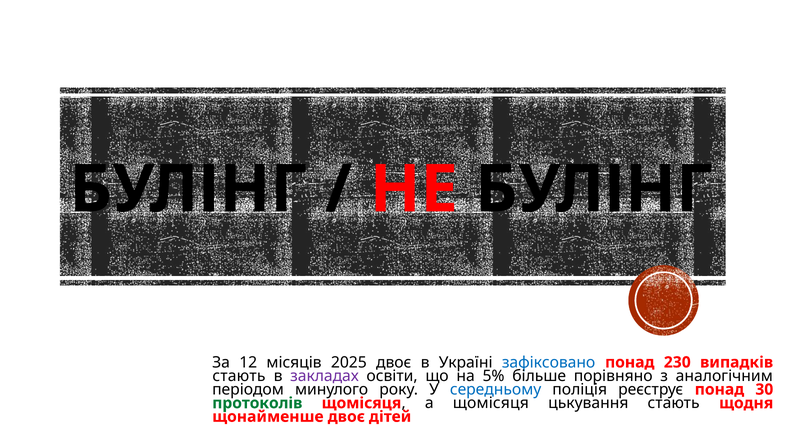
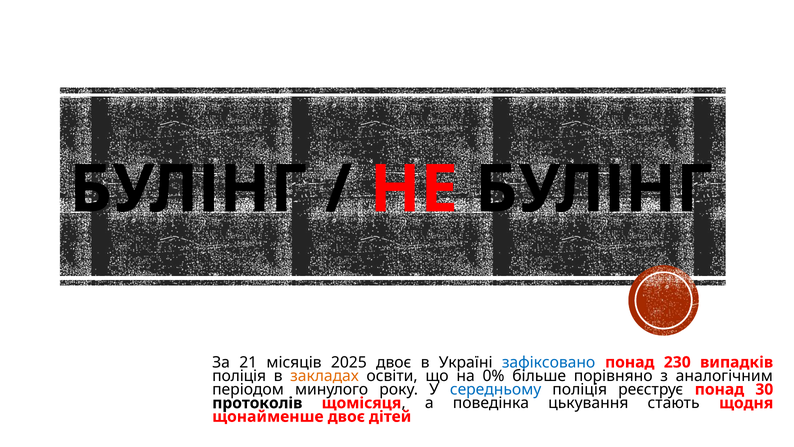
12: 12 -> 21
стають at (239, 376): стають -> поліція
закладах colour: purple -> orange
5%: 5% -> 0%
протоколів colour: green -> black
а щомісяця: щомісяця -> поведінка
